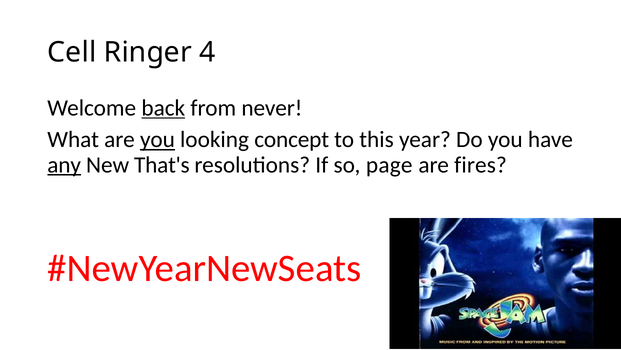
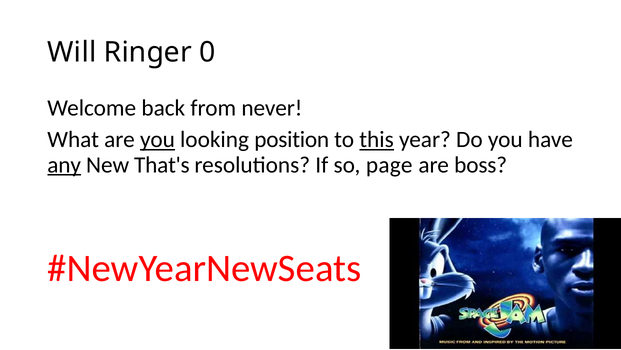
Cell: Cell -> Will
4: 4 -> 0
back underline: present -> none
concept: concept -> position
this underline: none -> present
fires: fires -> boss
